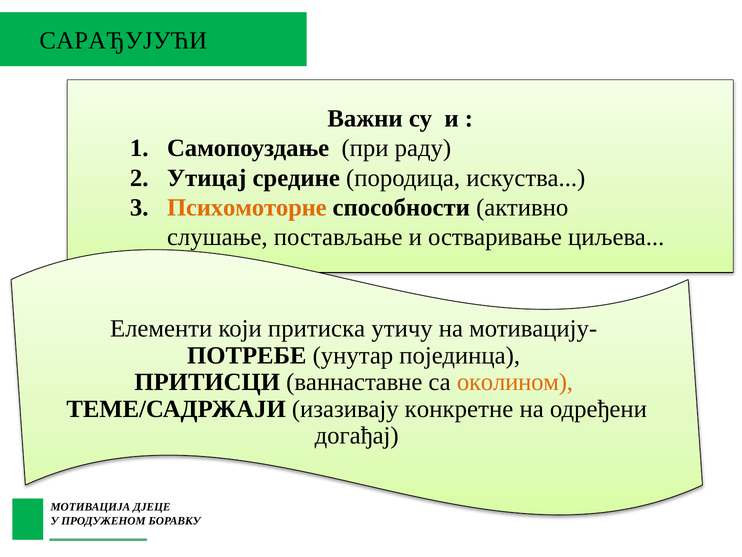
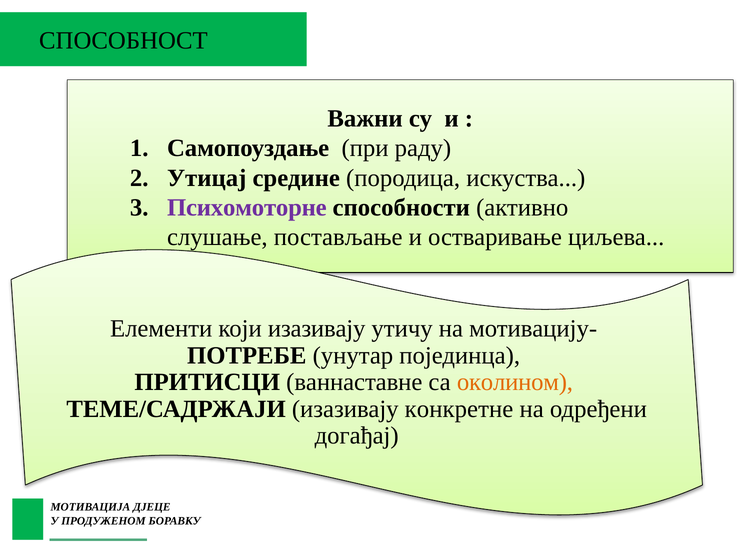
САРАЂУЈУЋИ: САРАЂУЈУЋИ -> СПОСОБНОСТ
Психомоторне colour: orange -> purple
који притиска: притиска -> изазивају
